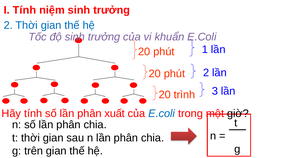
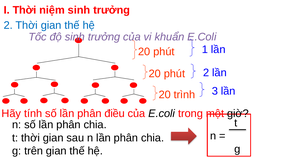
I Tính: Tính -> Thời
xuất: xuất -> điều
E.coli at (162, 113) colour: blue -> black
